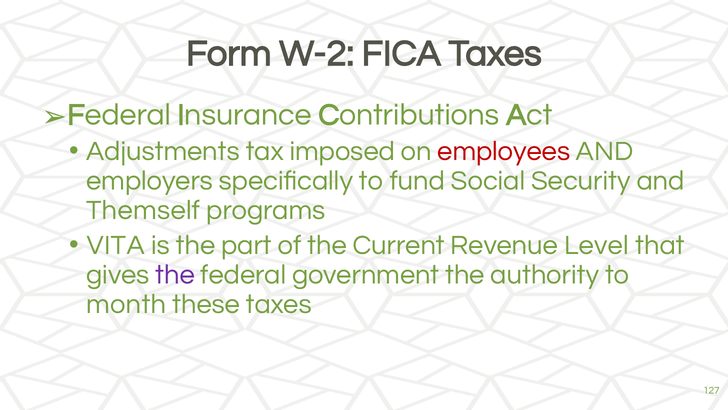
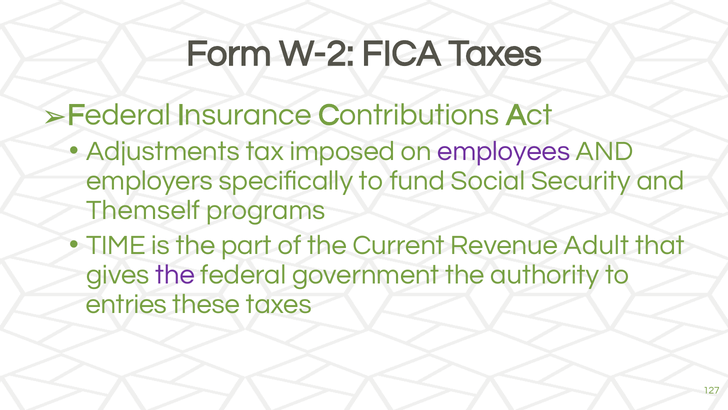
employees colour: red -> purple
VITA: VITA -> TIME
Level: Level -> Adult
month: month -> entries
